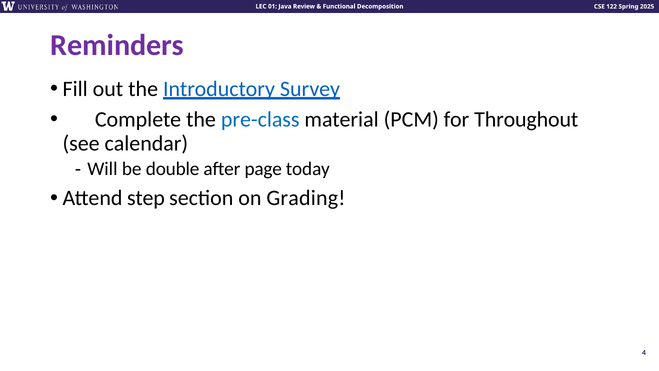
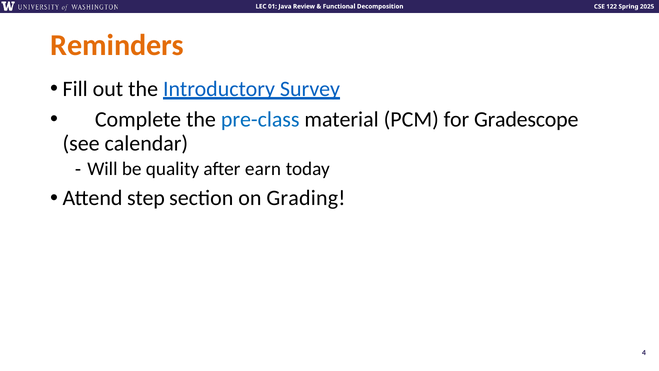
Reminders colour: purple -> orange
Throughout: Throughout -> Gradescope
double: double -> quality
page: page -> earn
